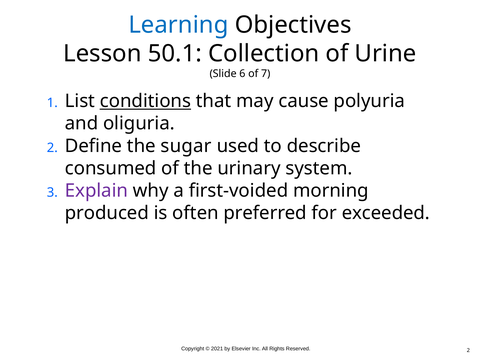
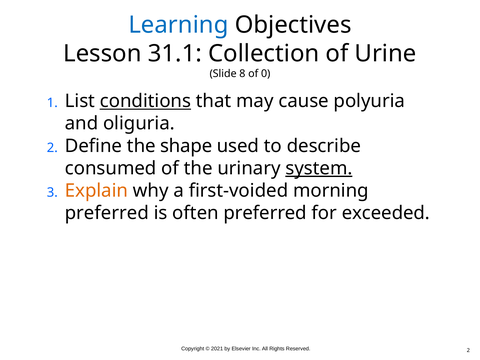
50.1: 50.1 -> 31.1
6: 6 -> 8
7: 7 -> 0
sugar: sugar -> shape
system underline: none -> present
Explain colour: purple -> orange
produced at (107, 213): produced -> preferred
